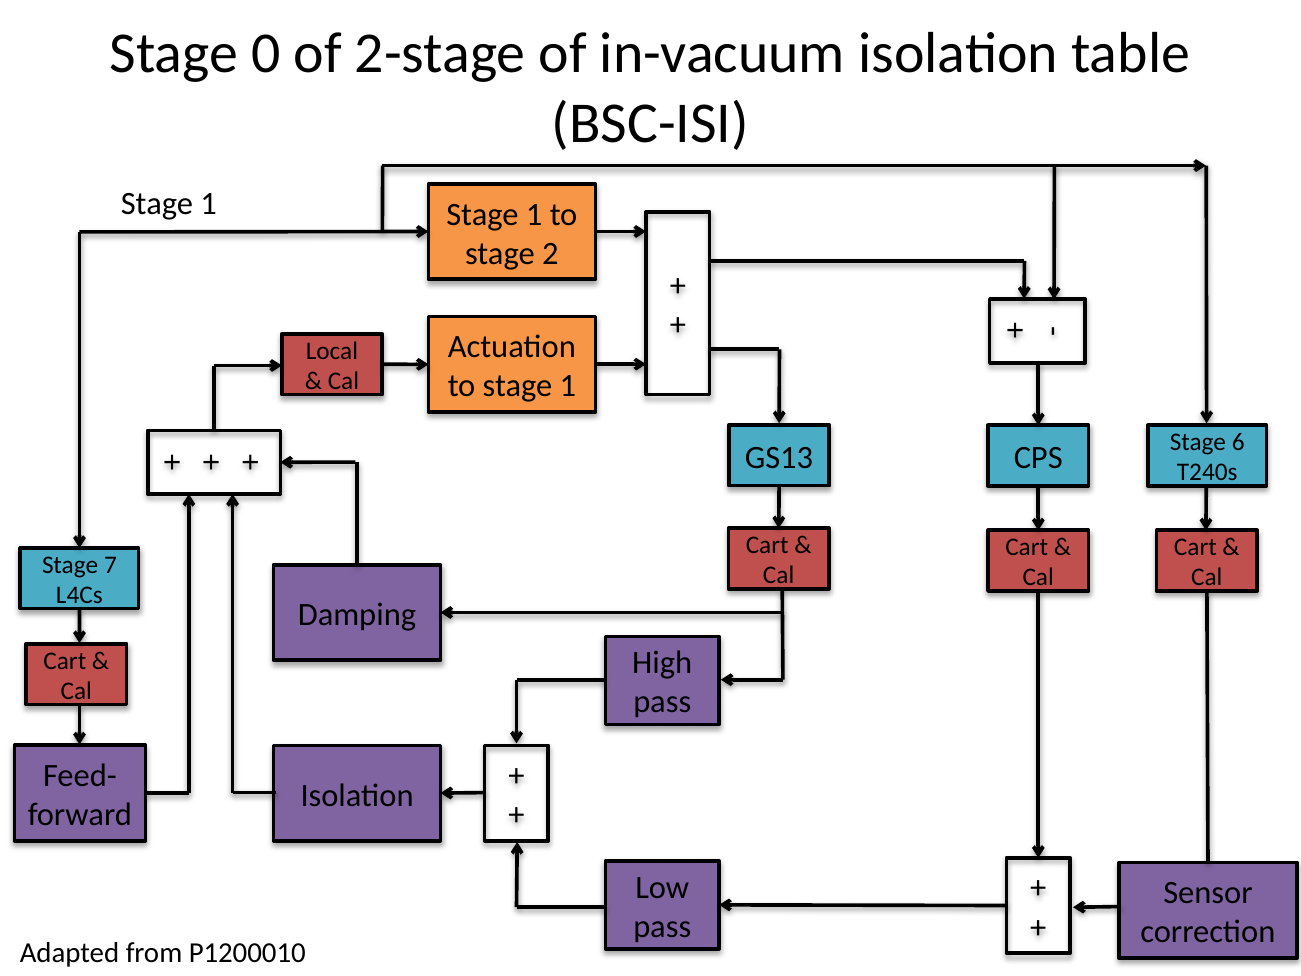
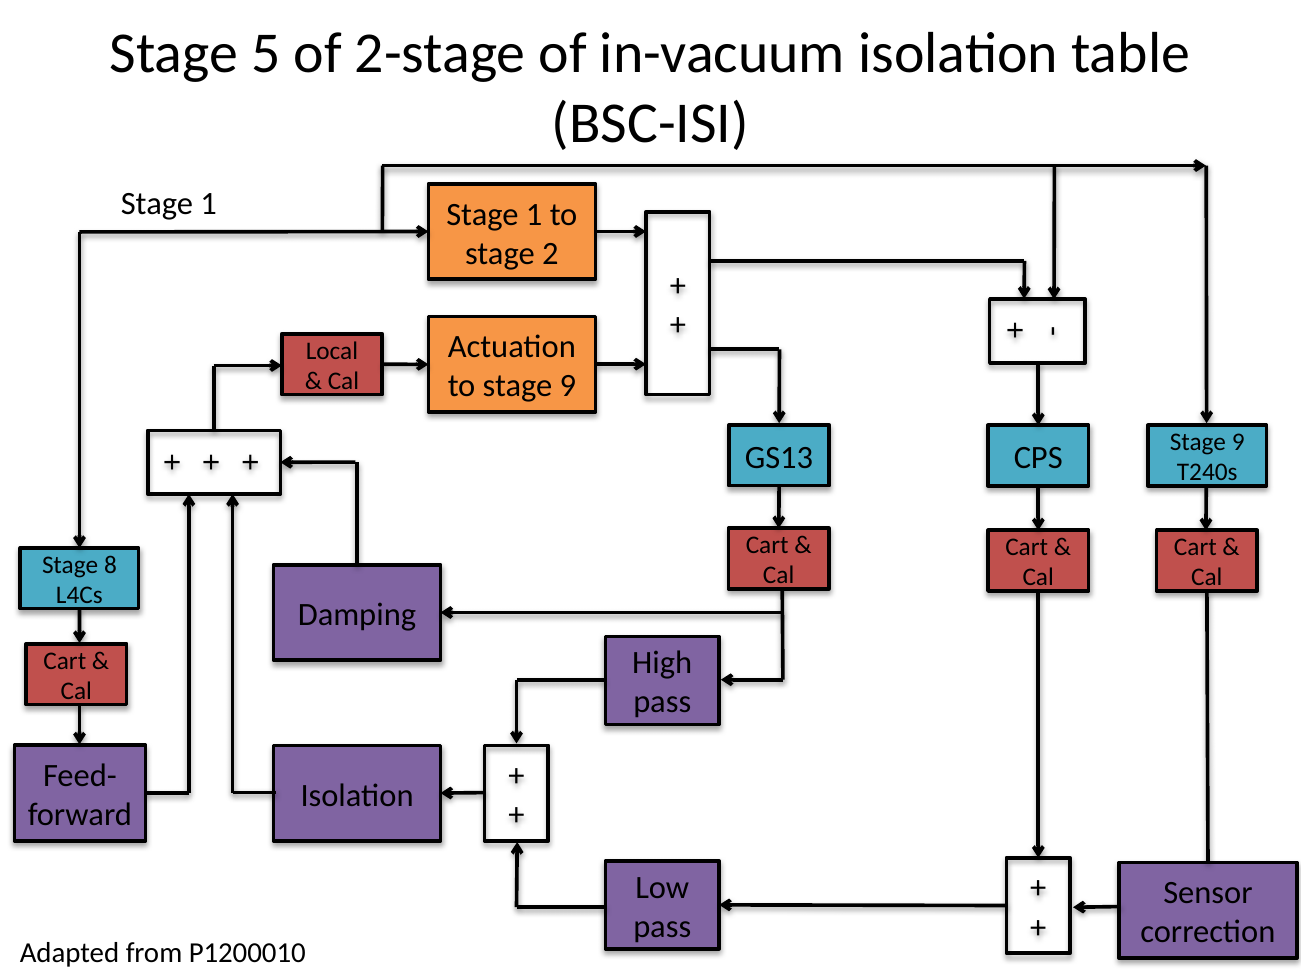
0: 0 -> 5
to stage 1: 1 -> 9
6 at (1238, 442): 6 -> 9
7: 7 -> 8
